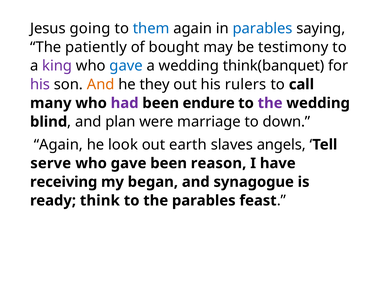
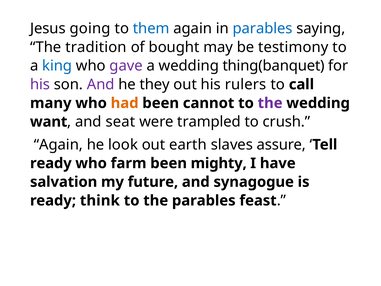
patiently: patiently -> tradition
king colour: purple -> blue
gave at (126, 66) colour: blue -> purple
think(banquet: think(banquet -> thing(banquet
And at (101, 84) colour: orange -> purple
had colour: purple -> orange
endure: endure -> cannot
blind: blind -> want
plan: plan -> seat
marriage: marriage -> trampled
down: down -> crush
angels: angels -> assure
serve at (51, 163): serve -> ready
gave at (129, 163): gave -> farm
reason: reason -> mighty
receiving: receiving -> salvation
began: began -> future
